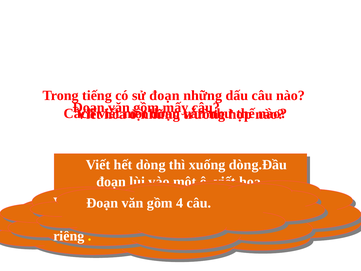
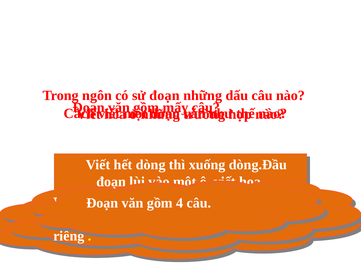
Trong tiếng: tiếng -> ngôn
